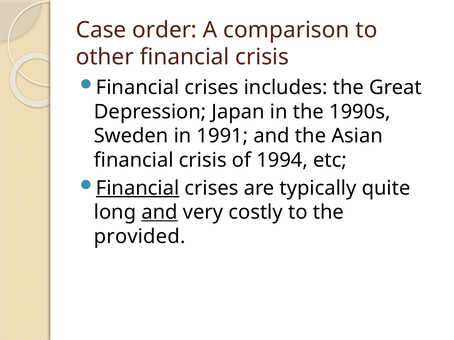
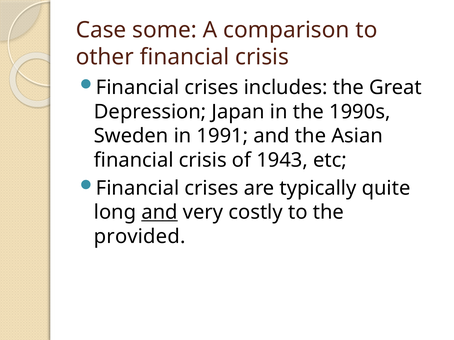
order: order -> some
1994: 1994 -> 1943
Financial at (138, 188) underline: present -> none
